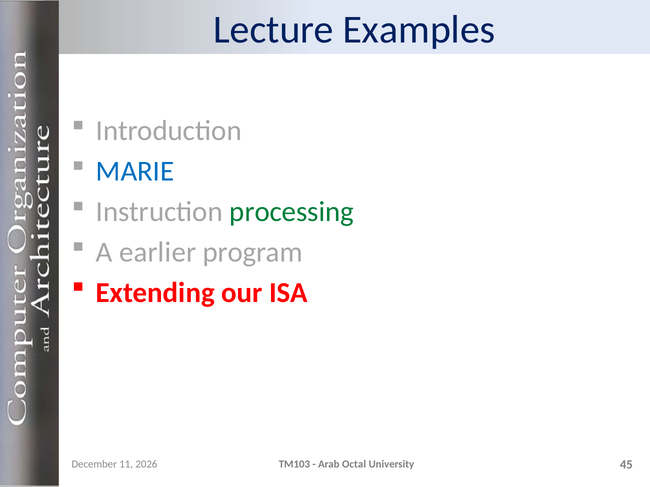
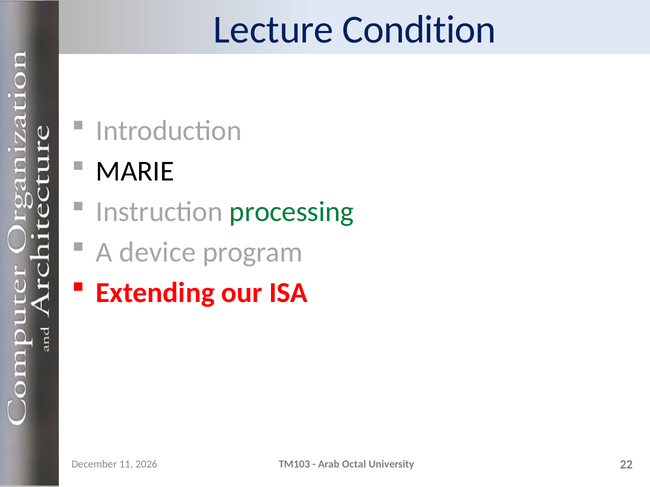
Examples: Examples -> Condition
MARIE colour: blue -> black
earlier: earlier -> device
45: 45 -> 22
